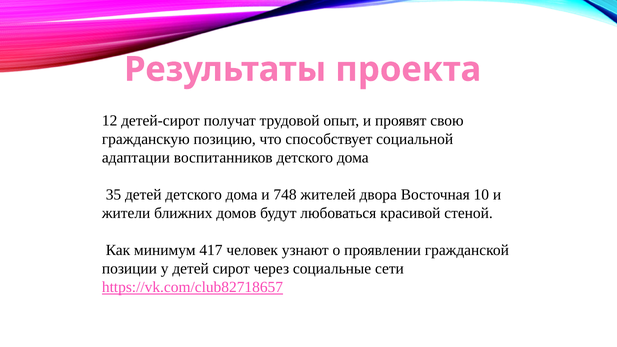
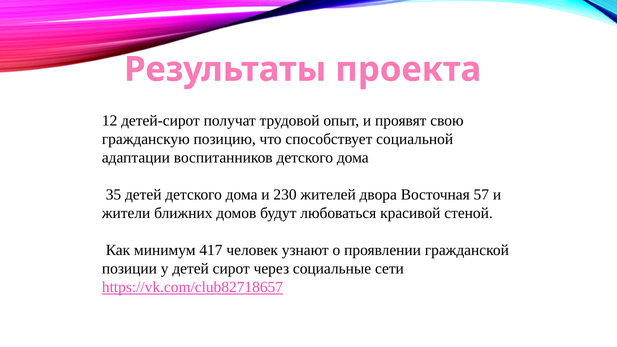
748: 748 -> 230
10: 10 -> 57
